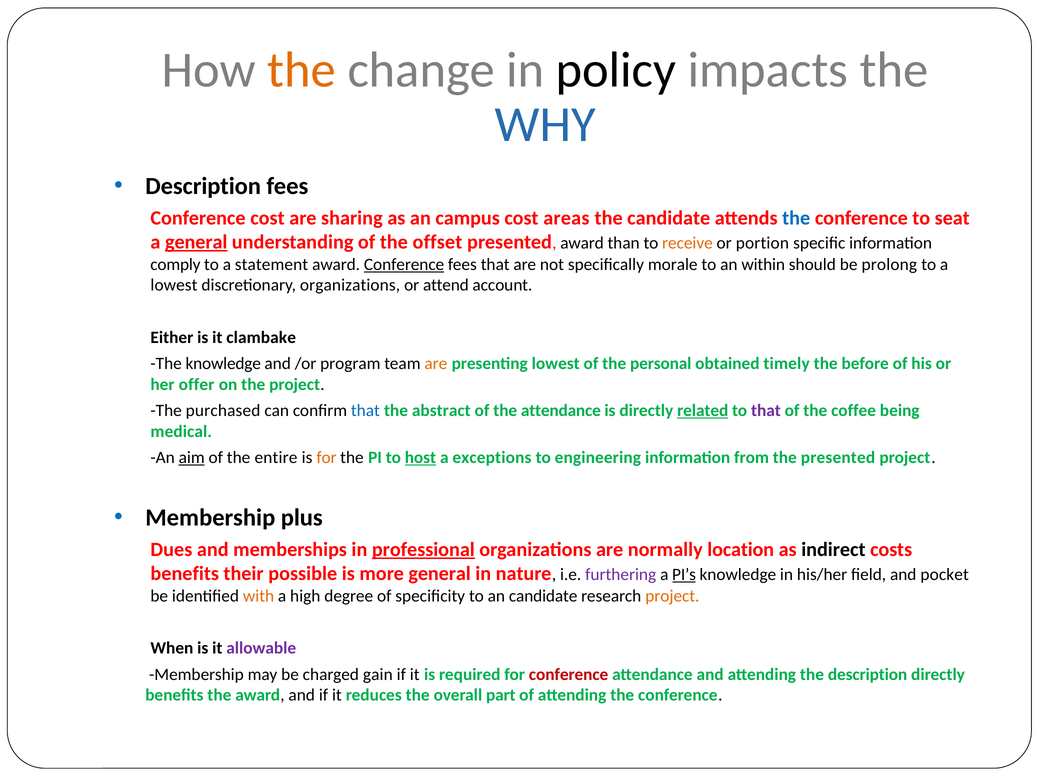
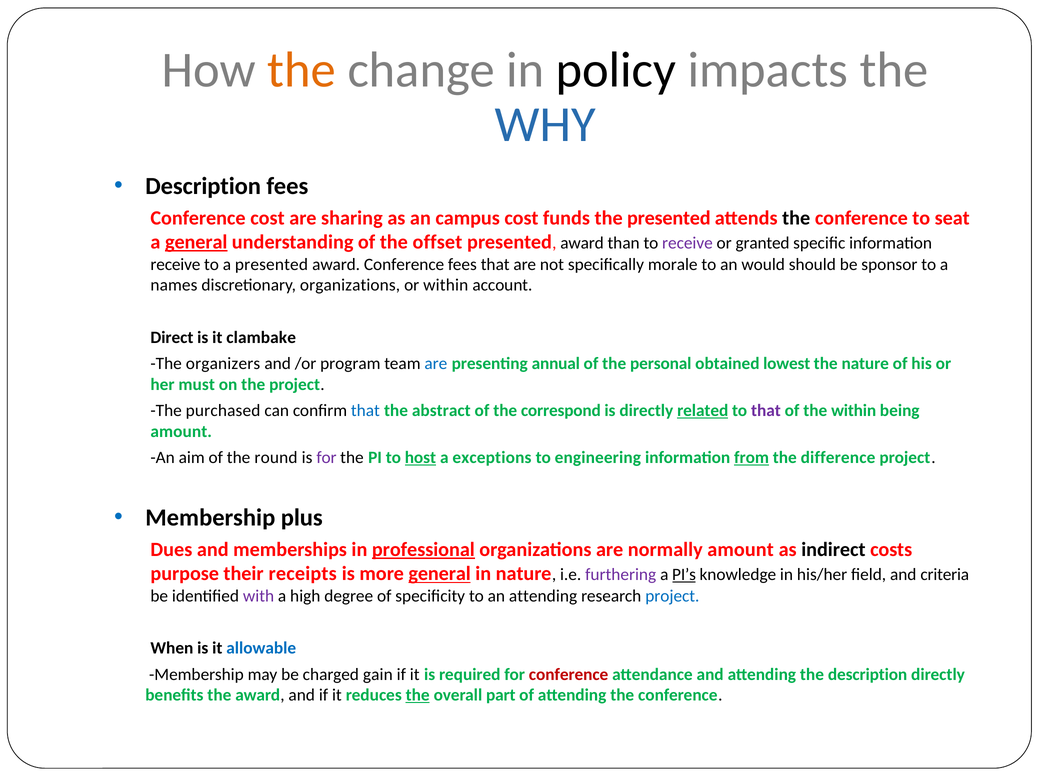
areas: areas -> funds
the candidate: candidate -> presented
the at (796, 218) colour: blue -> black
receive at (687, 243) colour: orange -> purple
portion: portion -> granted
comply at (175, 265): comply -> receive
a statement: statement -> presented
Conference at (404, 265) underline: present -> none
within: within -> would
prolong: prolong -> sponsor
lowest at (174, 285): lowest -> names
or attend: attend -> within
Either: Either -> Direct
The knowledge: knowledge -> organizers
are at (436, 364) colour: orange -> blue
presenting lowest: lowest -> annual
timely: timely -> lowest
the before: before -> nature
offer: offer -> must
the attendance: attendance -> correspond
the coffee: coffee -> within
medical at (181, 431): medical -> amount
aim underline: present -> none
entire: entire -> round
for at (326, 458) colour: orange -> purple
from underline: none -> present
the presented: presented -> difference
normally location: location -> amount
benefits at (185, 574): benefits -> purpose
possible: possible -> receipts
general at (440, 574) underline: none -> present
pocket: pocket -> criteria
with colour: orange -> purple
an candidate: candidate -> attending
project at (672, 596) colour: orange -> blue
allowable colour: purple -> blue
the at (418, 695) underline: none -> present
